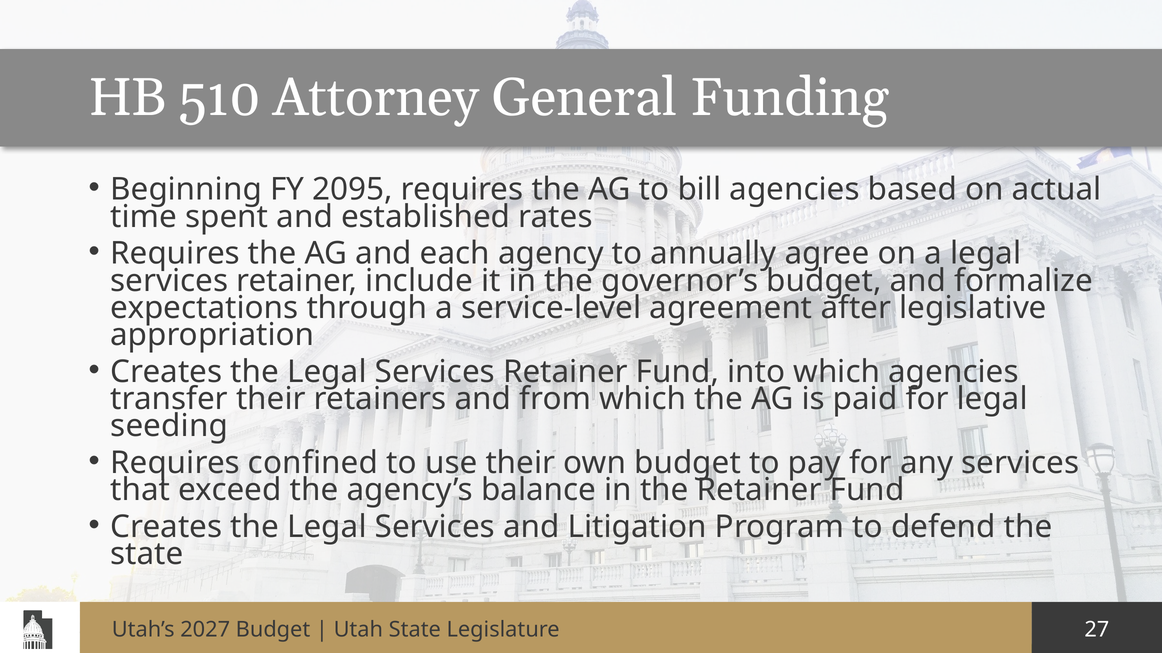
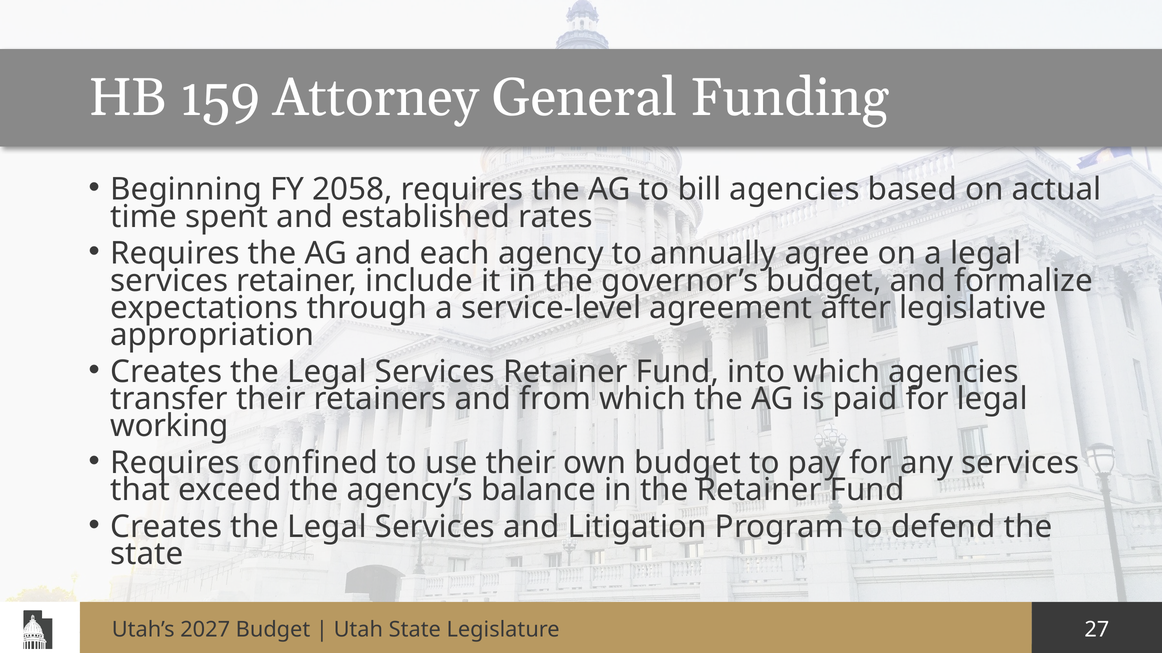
510: 510 -> 159
2095: 2095 -> 2058
seeding: seeding -> working
